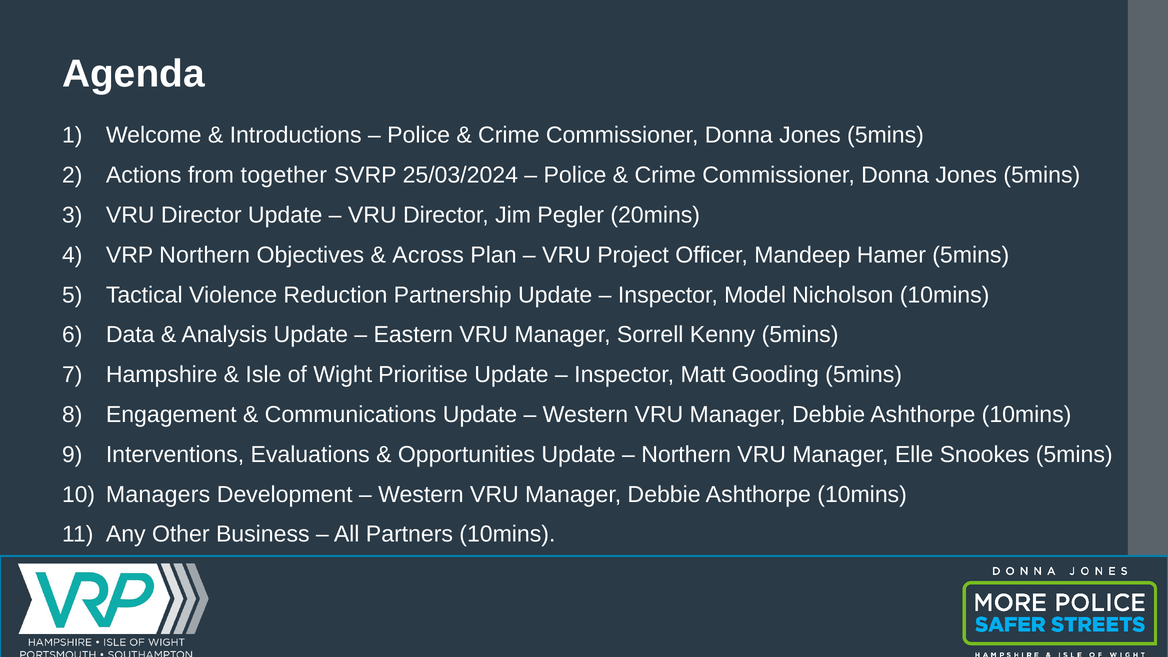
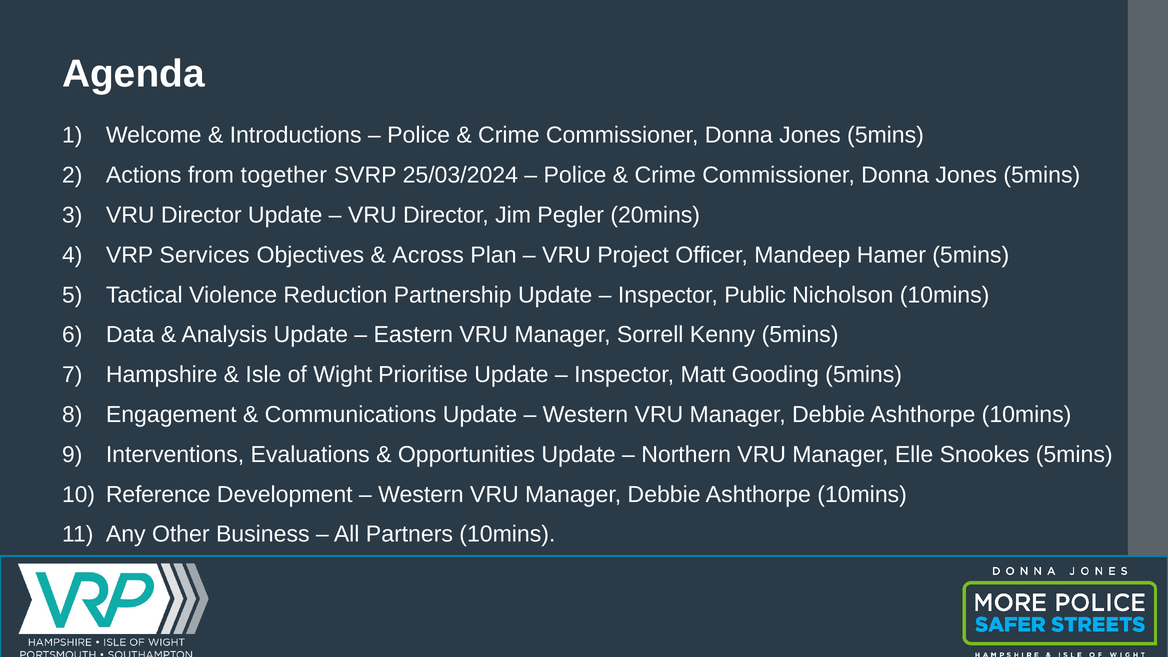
VRP Northern: Northern -> Services
Model: Model -> Public
Managers: Managers -> Reference
